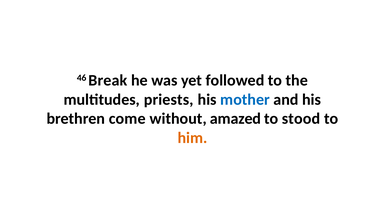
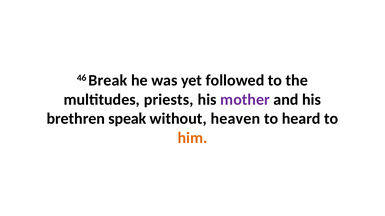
mother colour: blue -> purple
come: come -> speak
amazed: amazed -> heaven
stood: stood -> heard
